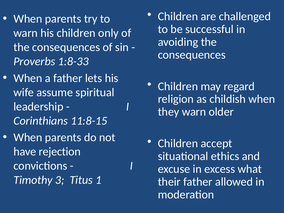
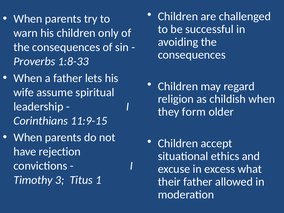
they warn: warn -> form
11:8-15: 11:8-15 -> 11:9-15
